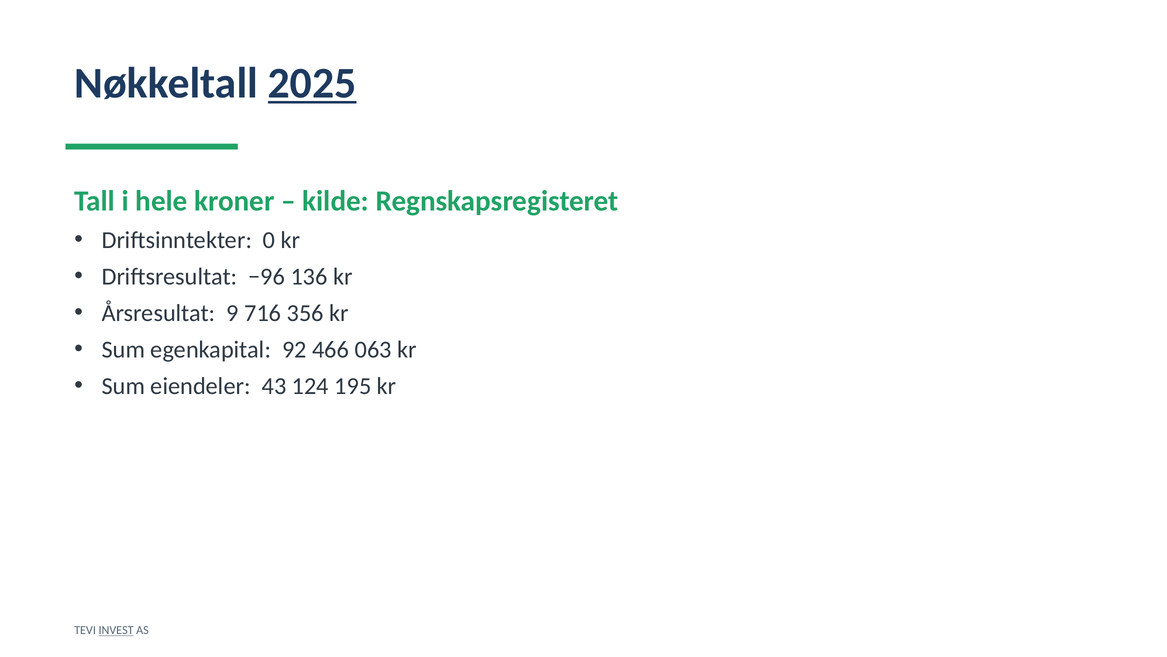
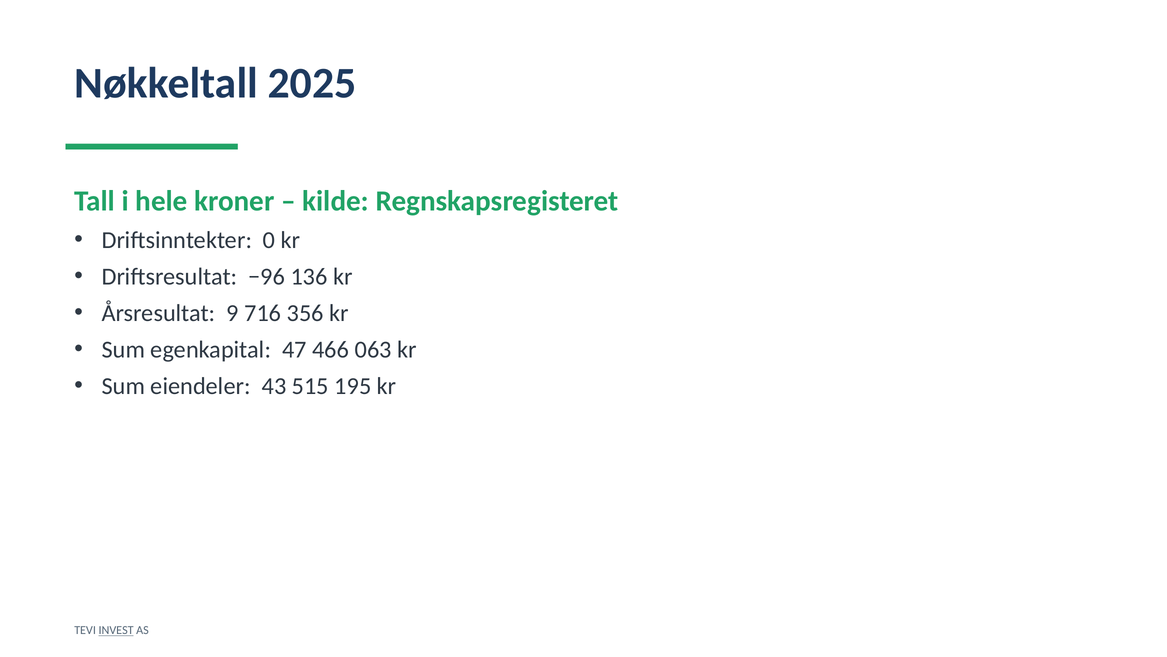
2025 underline: present -> none
92: 92 -> 47
124: 124 -> 515
